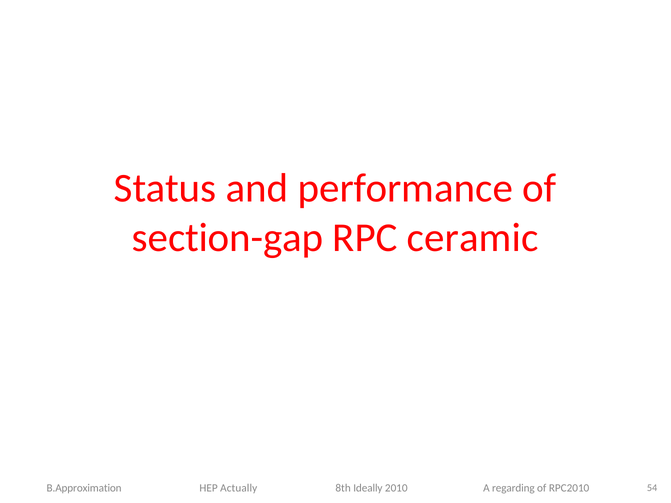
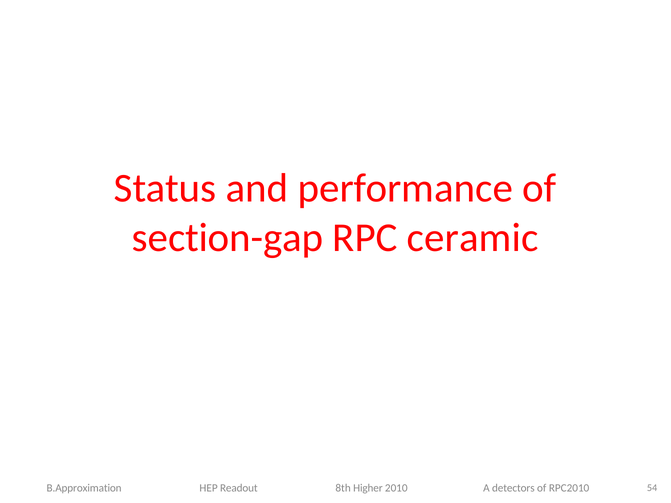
Actually: Actually -> Readout
Ideally: Ideally -> Higher
regarding: regarding -> detectors
